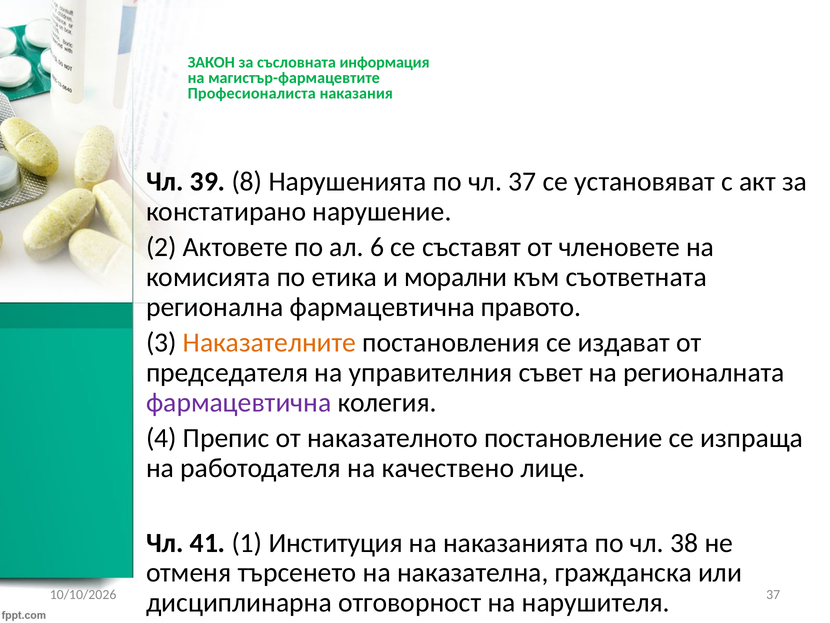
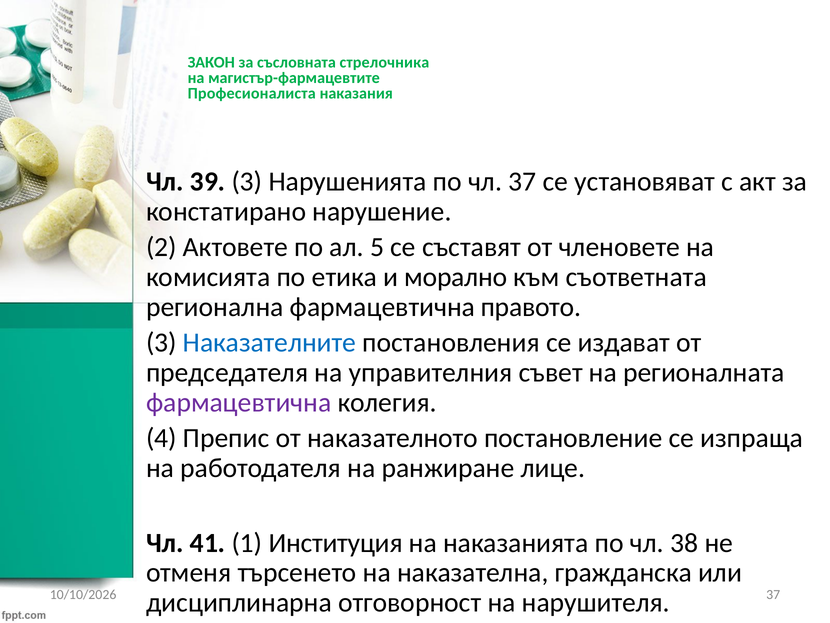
информация: информация -> стрелочника
39 8: 8 -> 3
6: 6 -> 5
морални: морални -> морално
Наказателните colour: orange -> blue
качествено: качествено -> ранжиране
